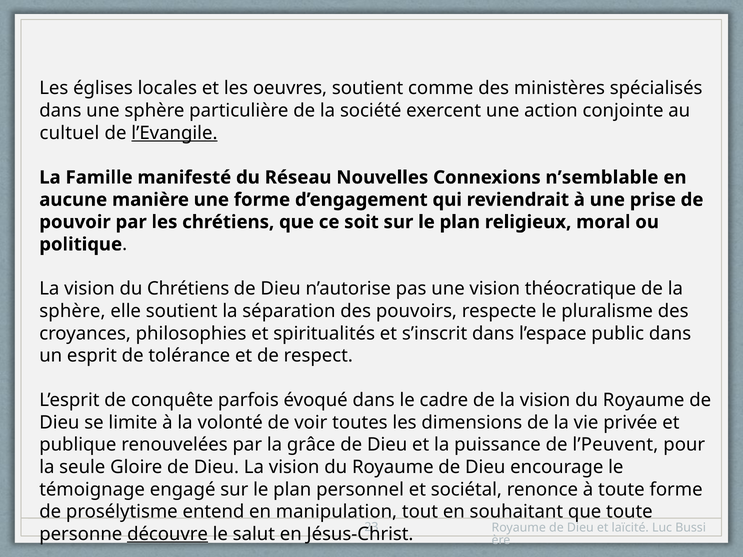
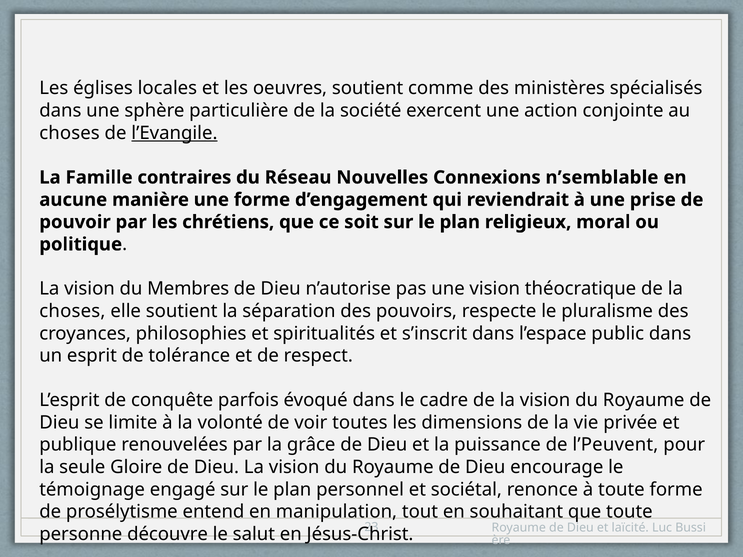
cultuel at (69, 133): cultuel -> choses
manifesté: manifesté -> contraires
du Chrétiens: Chrétiens -> Membres
sphère at (72, 311): sphère -> choses
découvre underline: present -> none
